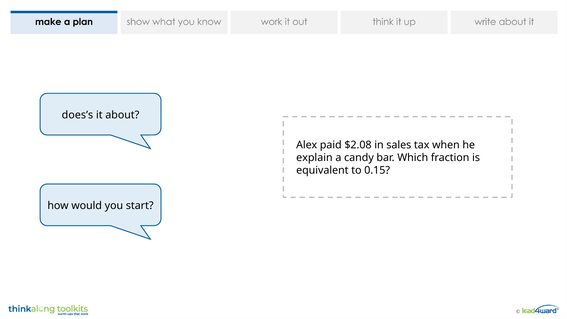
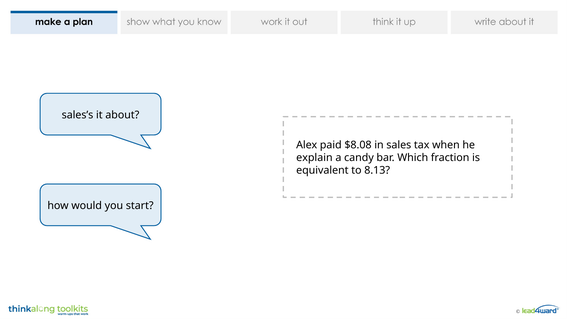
does’s: does’s -> sales’s
$2.08: $2.08 -> $8.08
0.15: 0.15 -> 8.13
